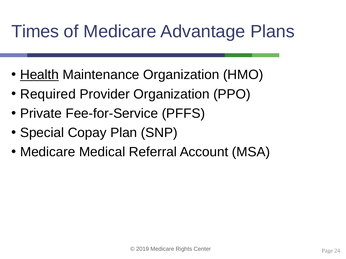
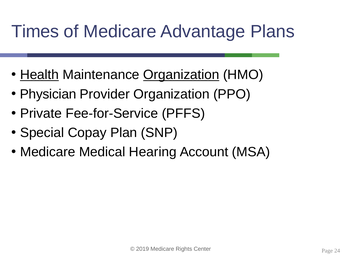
Organization at (181, 75) underline: none -> present
Required: Required -> Physician
Referral: Referral -> Hearing
